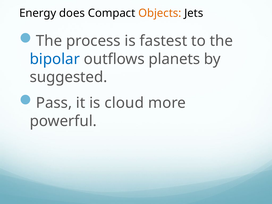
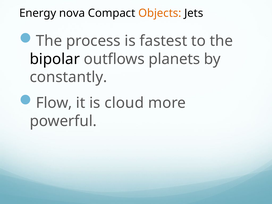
does: does -> nova
bipolar colour: blue -> black
suggested: suggested -> constantly
Pass: Pass -> Flow
